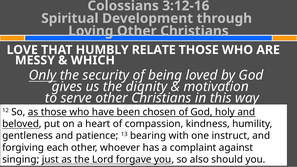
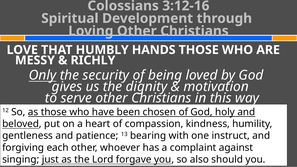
RELATE: RELATE -> HANDS
WHICH: WHICH -> RICHLY
